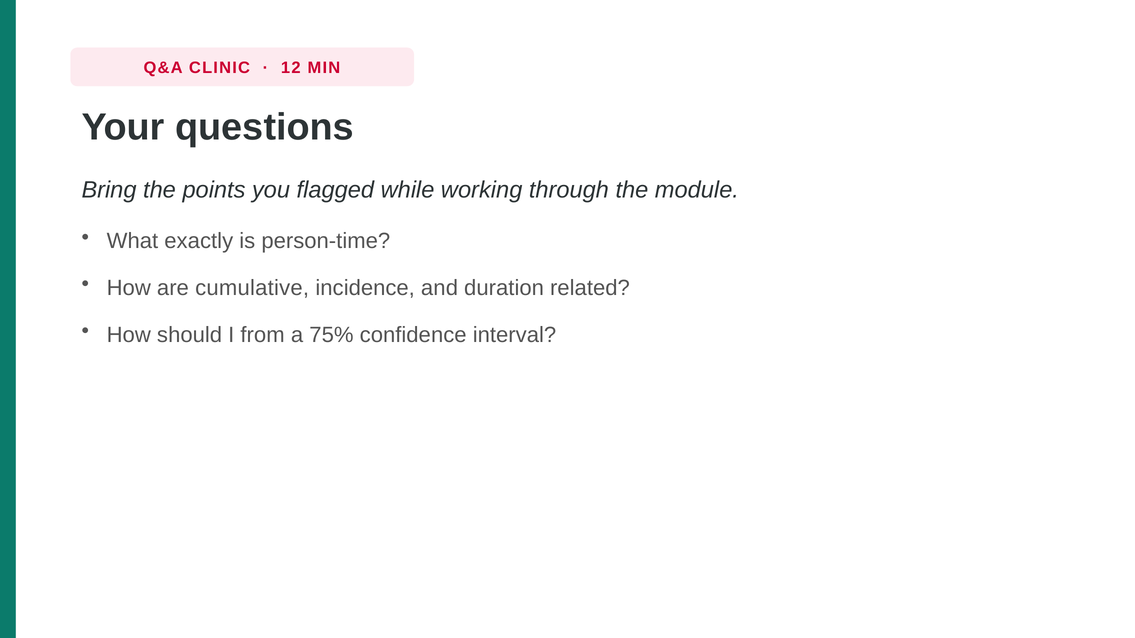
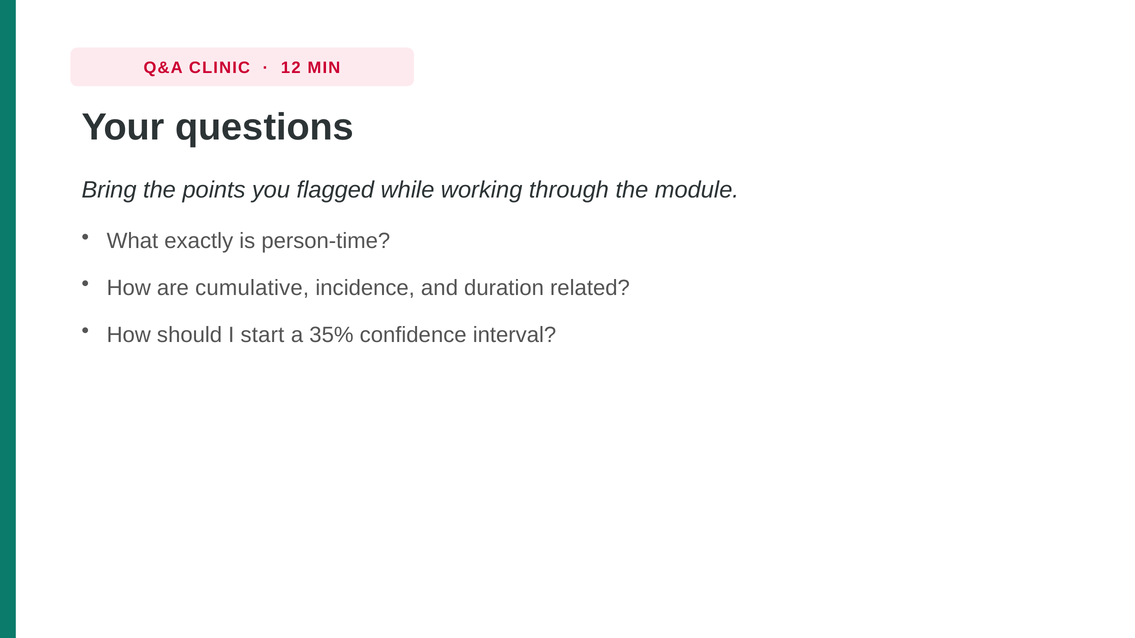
from: from -> start
75%: 75% -> 35%
